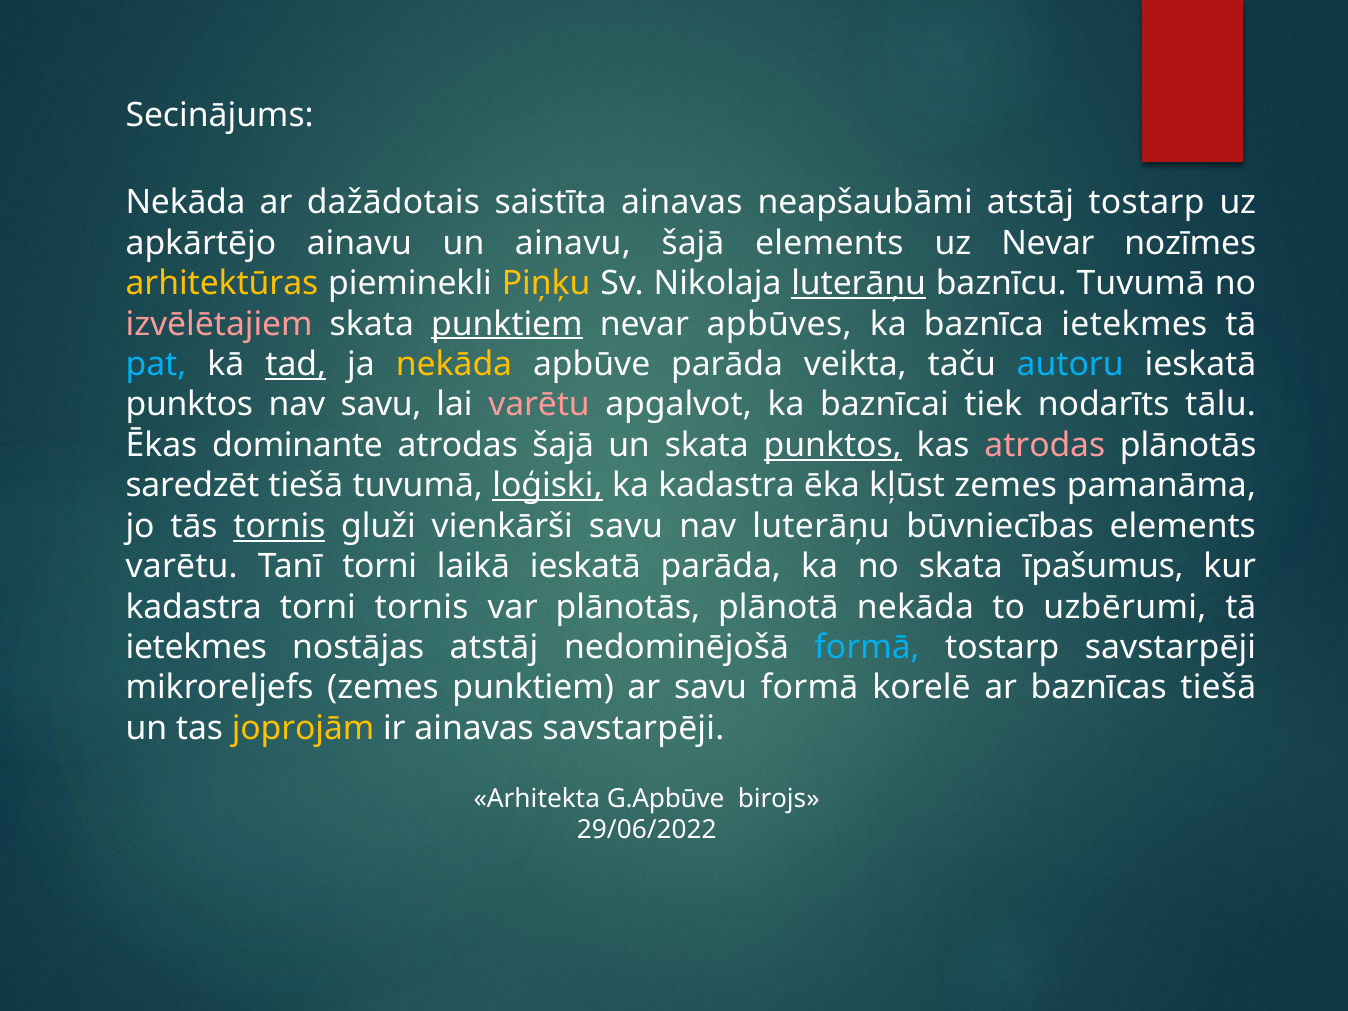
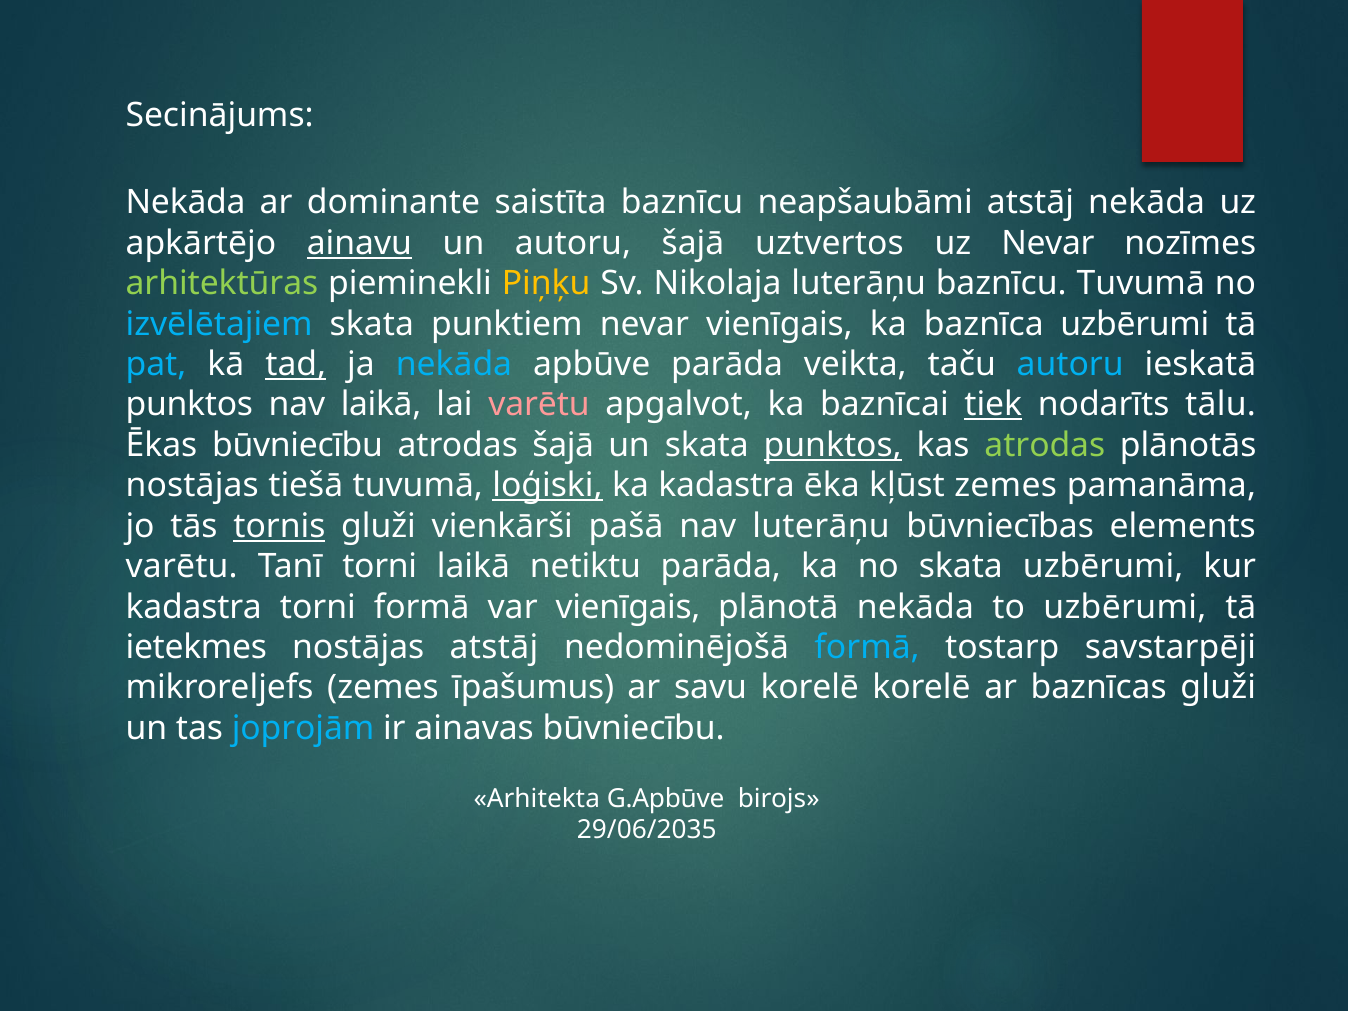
dažādotais: dažādotais -> dominante
saistīta ainavas: ainavas -> baznīcu
atstāj tostarp: tostarp -> nekāda
ainavu at (359, 243) underline: none -> present
un ainavu: ainavu -> autoru
šajā elements: elements -> uztvertos
arhitektūras colour: yellow -> light green
luterāņu at (859, 283) underline: present -> none
izvēlētajiem colour: pink -> light blue
punktiem at (507, 324) underline: present -> none
nevar apbūves: apbūves -> vienīgais
baznīca ietekmes: ietekmes -> uzbērumi
nekāda at (454, 364) colour: yellow -> light blue
nav savu: savu -> laikā
tiek underline: none -> present
Ēkas dominante: dominante -> būvniecību
atrodas at (1045, 445) colour: pink -> light green
saredzēt at (192, 486): saredzēt -> nostājas
vienkārši savu: savu -> pašā
laikā ieskatā: ieskatā -> netiktu
skata īpašumus: īpašumus -> uzbērumi
torni tornis: tornis -> formā
var plānotās: plānotās -> vienīgais
zemes punktiem: punktiem -> īpašumus
savu formā: formā -> korelē
baznīcas tiešā: tiešā -> gluži
joprojām colour: yellow -> light blue
ainavas savstarpēji: savstarpēji -> būvniecību
29/06/2022: 29/06/2022 -> 29/06/2035
